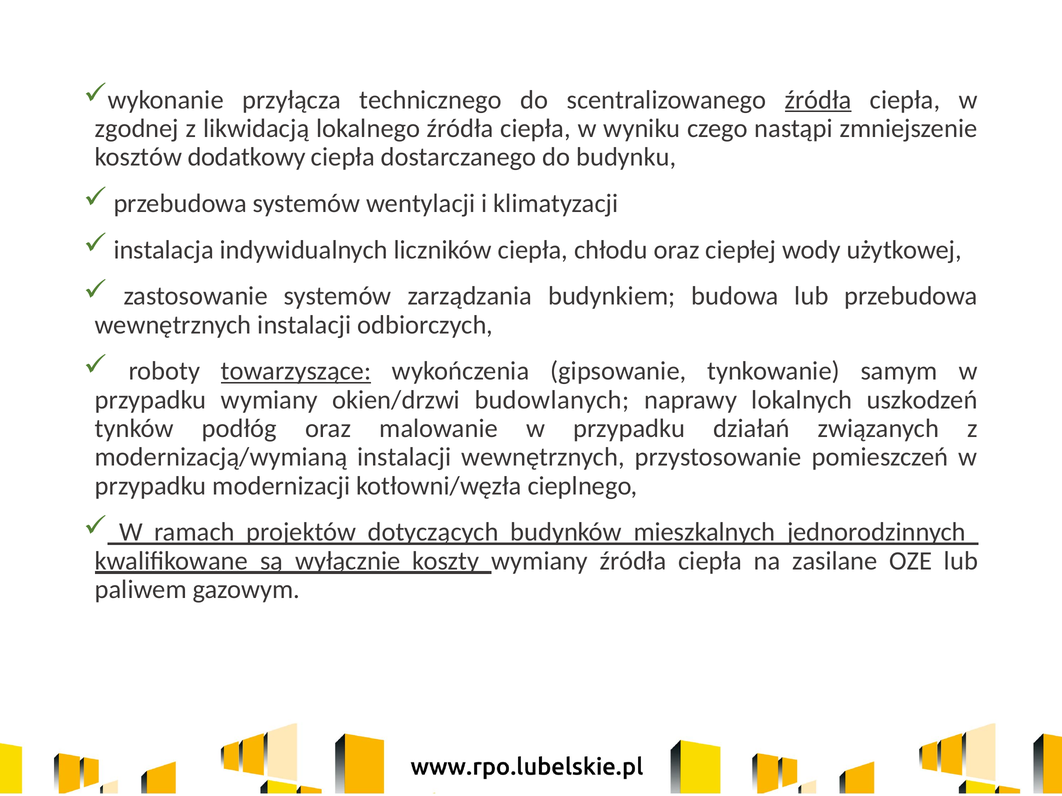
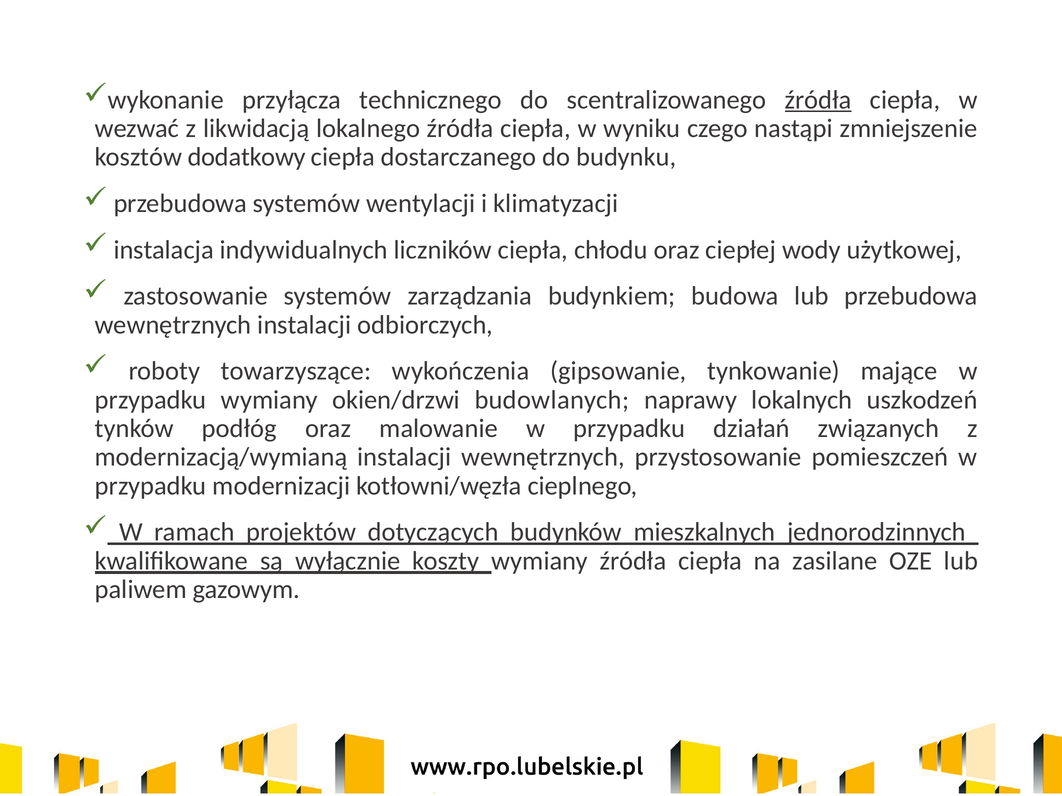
zgodnej: zgodnej -> wezwać
towarzyszące underline: present -> none
samym: samym -> mające
